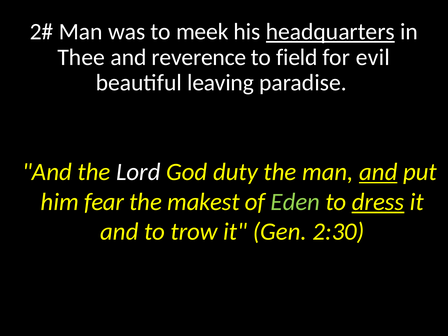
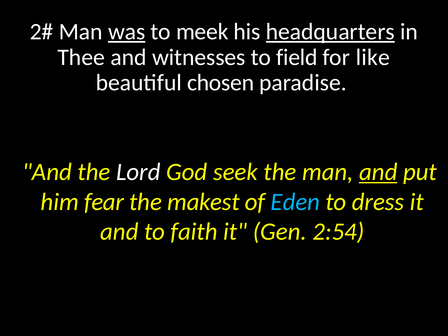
was underline: none -> present
reverence: reverence -> witnesses
evil: evil -> like
leaving: leaving -> chosen
duty: duty -> seek
Eden colour: light green -> light blue
dress underline: present -> none
trow: trow -> faith
2:30: 2:30 -> 2:54
